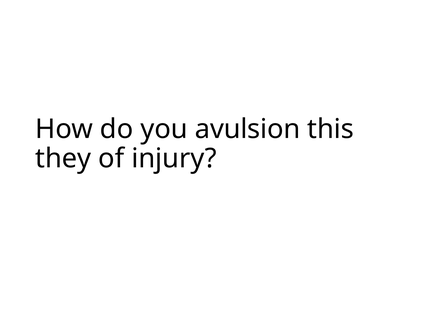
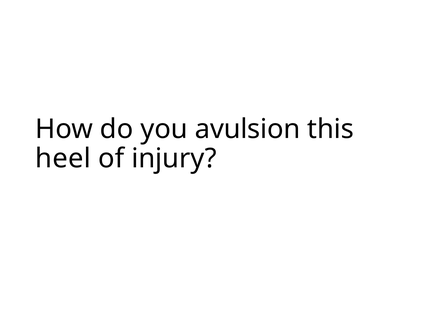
they: they -> heel
